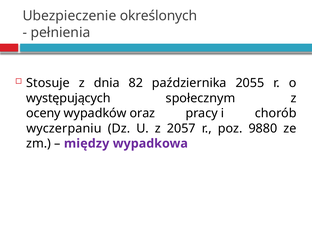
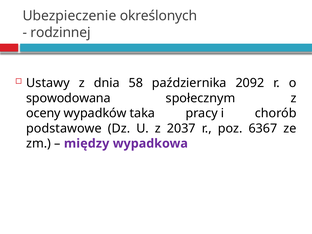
pełnienia: pełnienia -> rodzinnej
Stosuje: Stosuje -> Ustawy
82: 82 -> 58
2055: 2055 -> 2092
występujących: występujących -> spowodowana
oraz: oraz -> taka
wyczerpaniu: wyczerpaniu -> podstawowe
2057: 2057 -> 2037
9880: 9880 -> 6367
